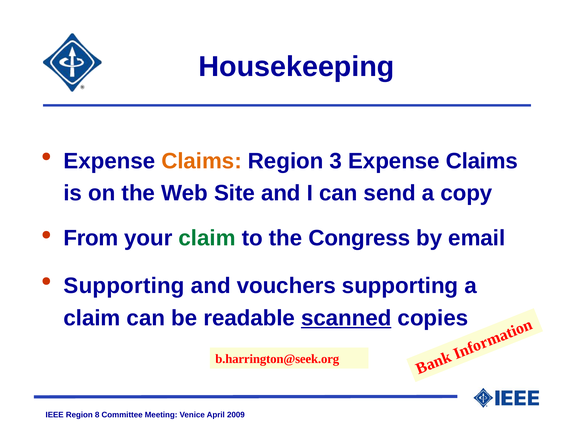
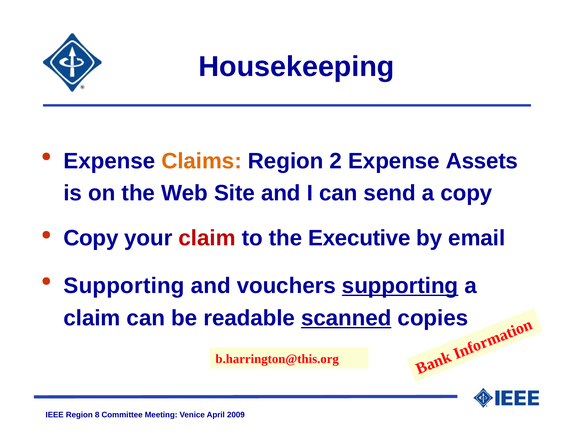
3: 3 -> 2
Claims at (482, 161): Claims -> Assets
From at (91, 238): From -> Copy
claim at (207, 238) colour: green -> red
Congress: Congress -> Executive
supporting at (400, 285) underline: none -> present
b.harrington@seek.org: b.harrington@seek.org -> b.harrington@this.org
